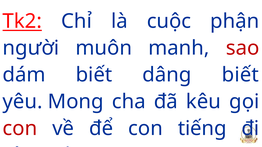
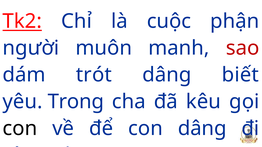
dám biết: biết -> trót
Mong: Mong -> Trong
con at (20, 129) colour: red -> black
con tiếng: tiếng -> dâng
